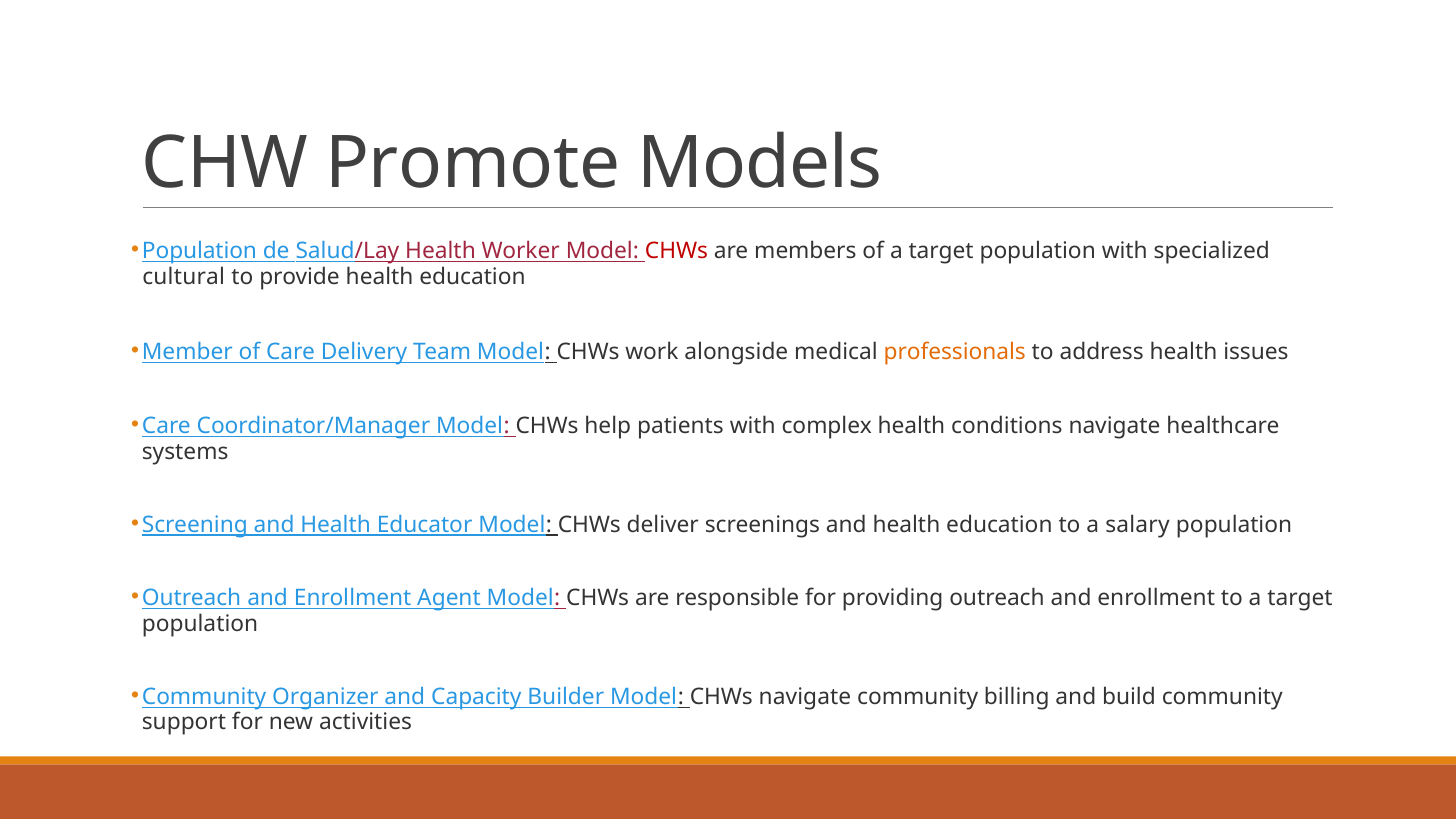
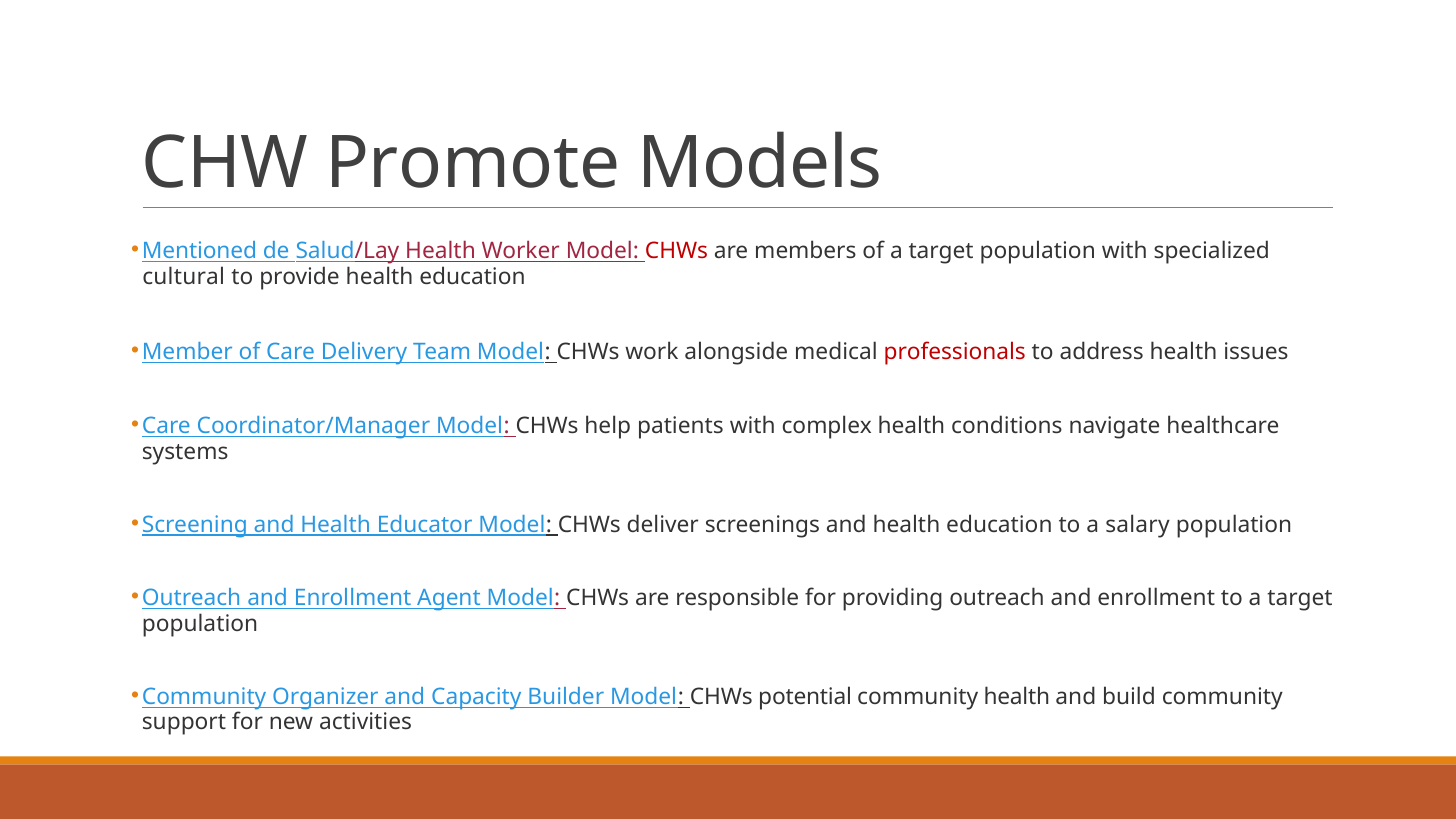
Population at (199, 251): Population -> Mentioned
professionals colour: orange -> red
CHWs navigate: navigate -> potential
community billing: billing -> health
